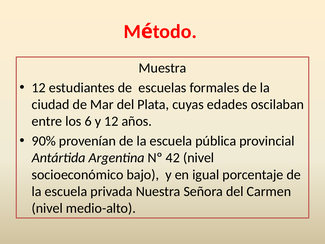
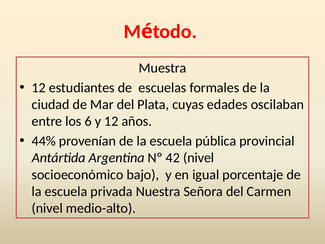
90%: 90% -> 44%
